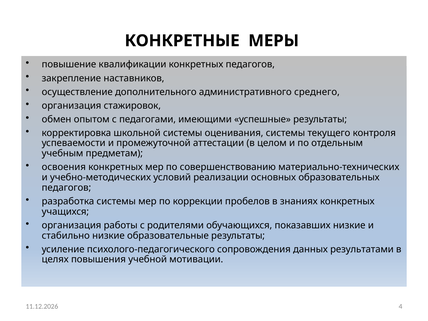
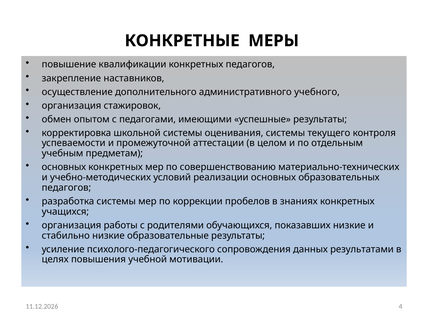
среднего: среднего -> учебного
освоения at (64, 167): освоения -> основных
